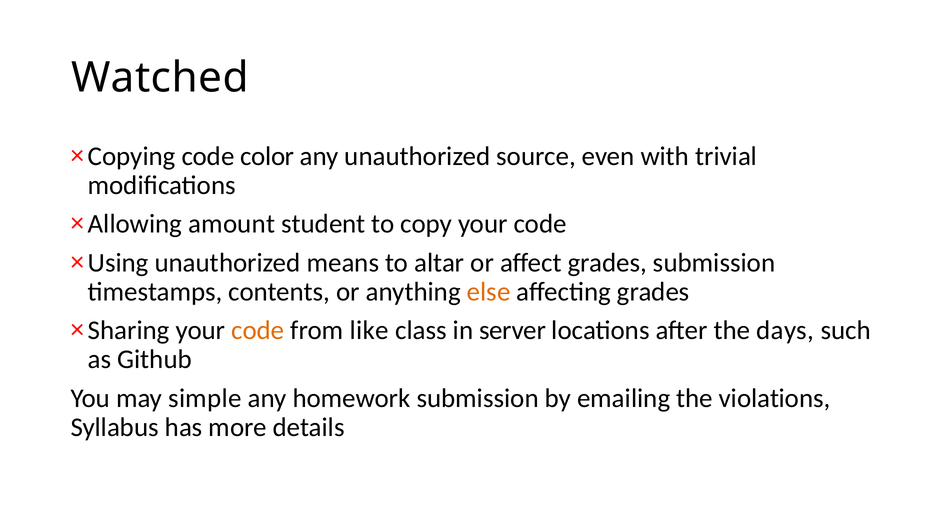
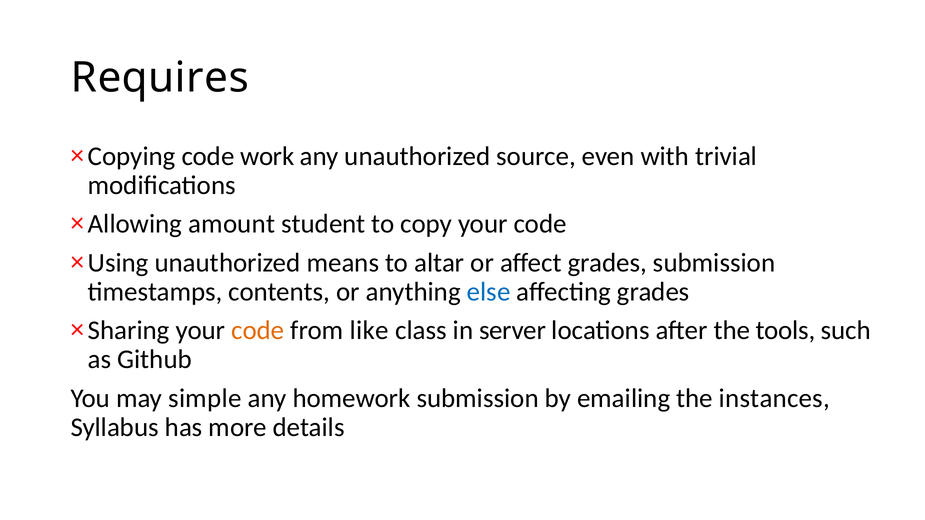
Watched: Watched -> Requires
color: color -> work
else colour: orange -> blue
days: days -> tools
violations: violations -> instances
